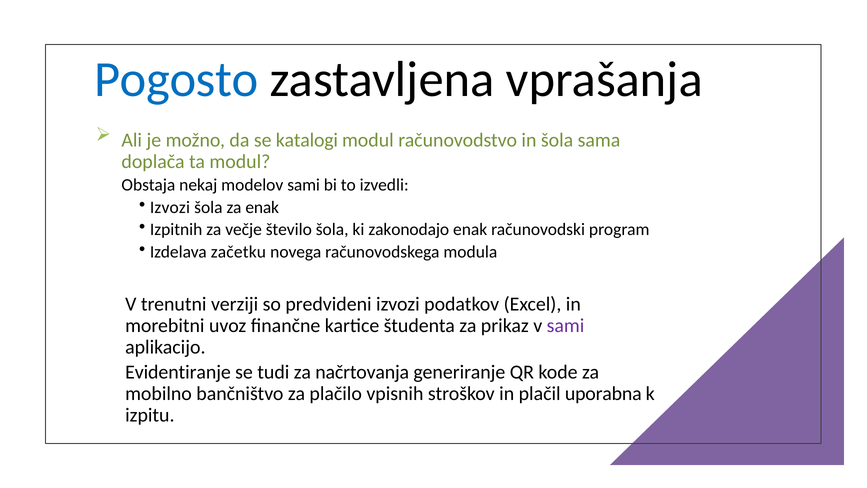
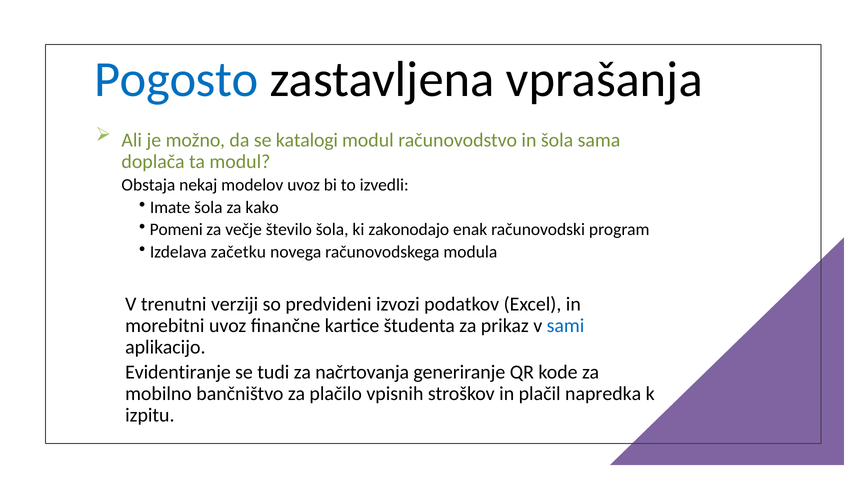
modelov sami: sami -> uvoz
Izvozi at (170, 207): Izvozi -> Imate
za enak: enak -> kako
Izpitnih: Izpitnih -> Pomeni
sami at (566, 325) colour: purple -> blue
uporabna: uporabna -> napredka
